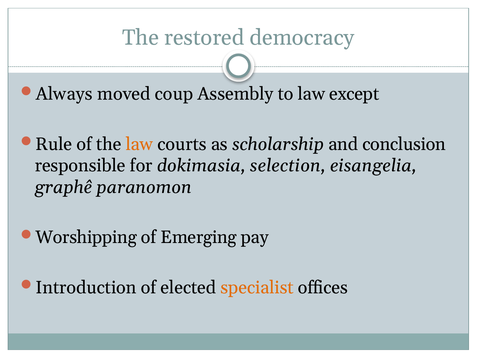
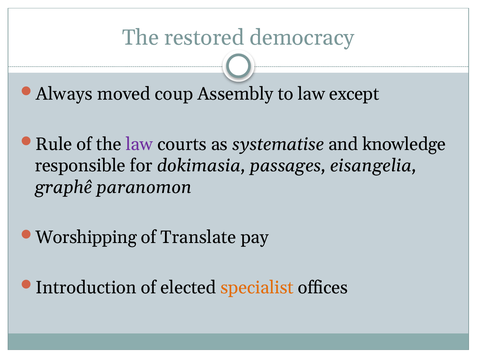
law at (139, 144) colour: orange -> purple
scholarship: scholarship -> systematise
conclusion: conclusion -> knowledge
selection: selection -> passages
Emerging: Emerging -> Translate
